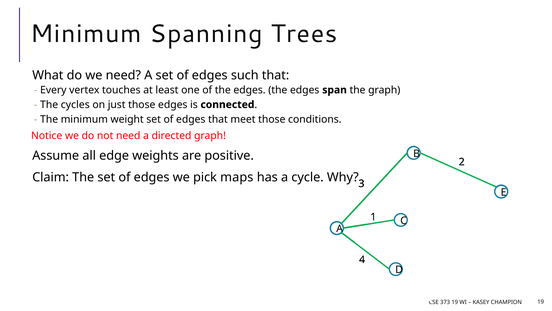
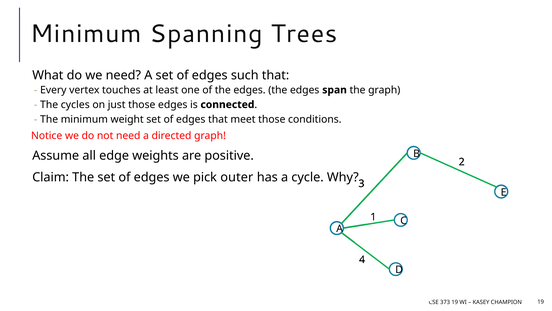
maps: maps -> outer
